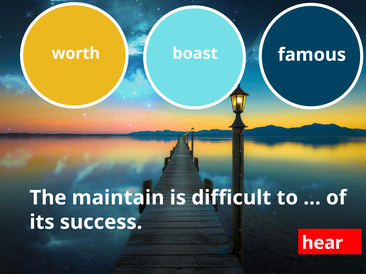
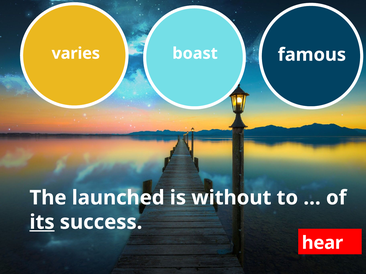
worth: worth -> varies
maintain: maintain -> launched
difficult: difficult -> without
its underline: none -> present
